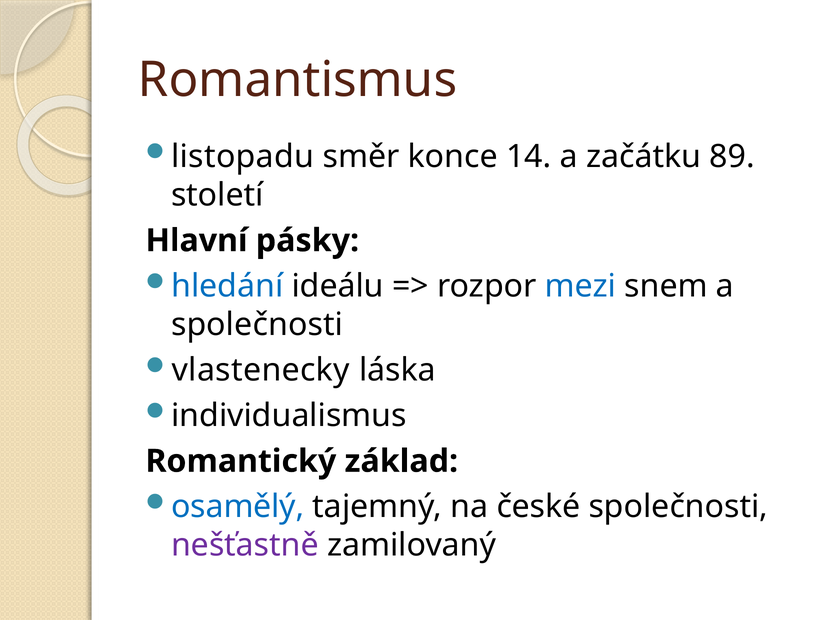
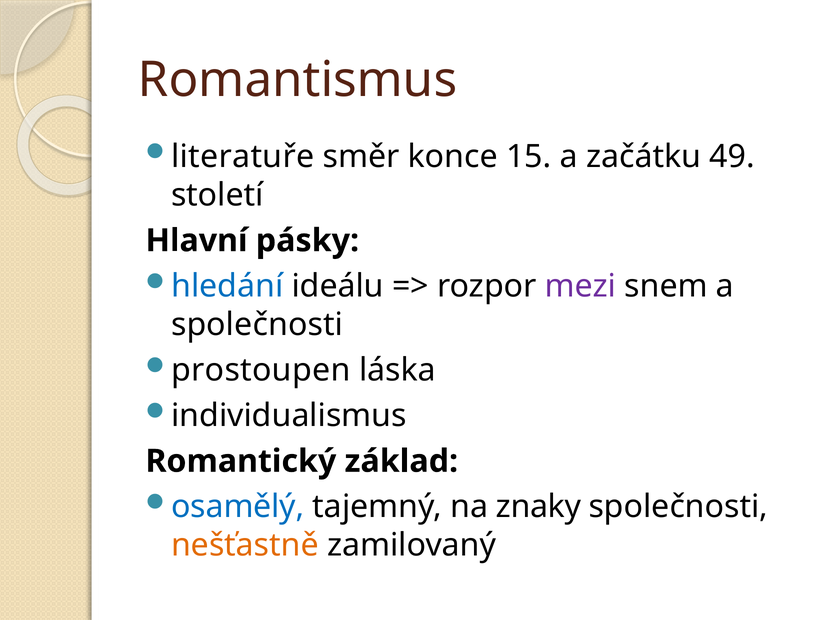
listopadu: listopadu -> literatuře
14: 14 -> 15
89: 89 -> 49
mezi colour: blue -> purple
vlastenecky: vlastenecky -> prostoupen
české: české -> znaky
nešťastně colour: purple -> orange
